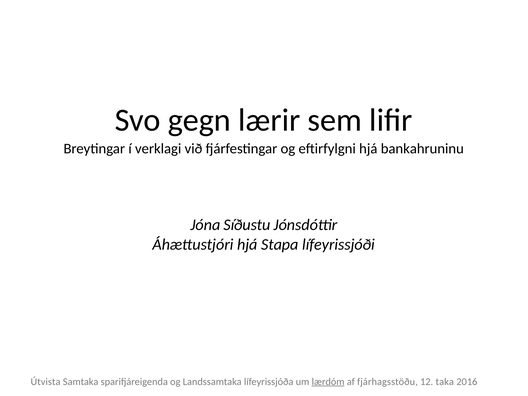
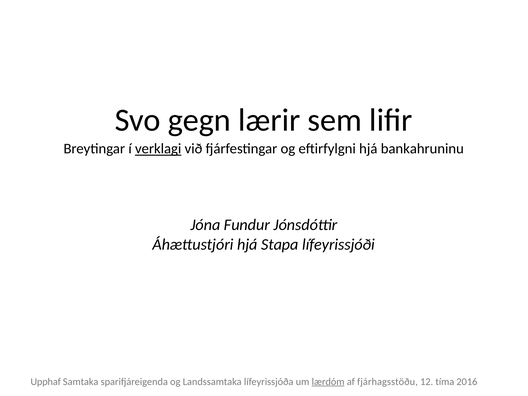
verklagi underline: none -> present
Síðustu: Síðustu -> Fundur
Útvista: Útvista -> Upphaf
taka: taka -> tíma
